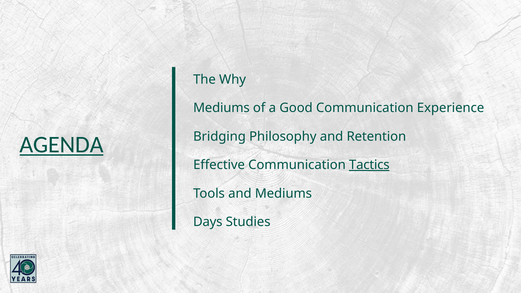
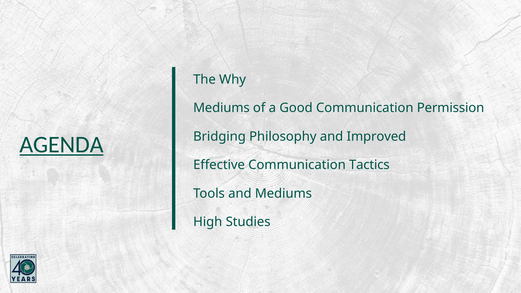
Experience: Experience -> Permission
Retention: Retention -> Improved
Tactics underline: present -> none
Days: Days -> High
